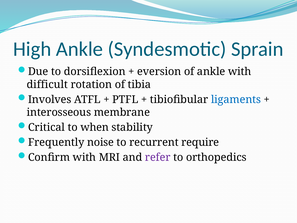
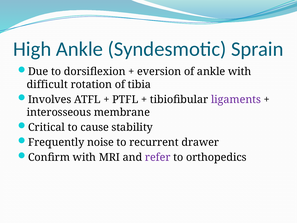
ligaments colour: blue -> purple
when: when -> cause
require: require -> drawer
